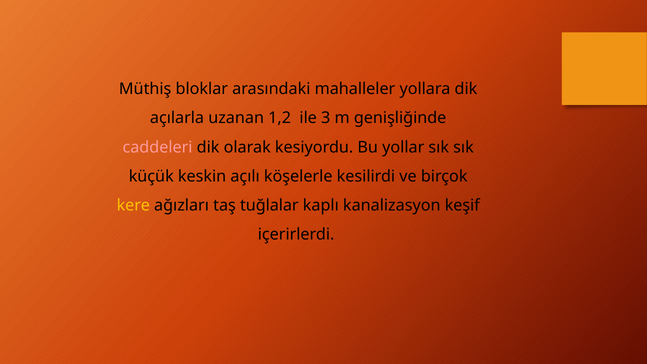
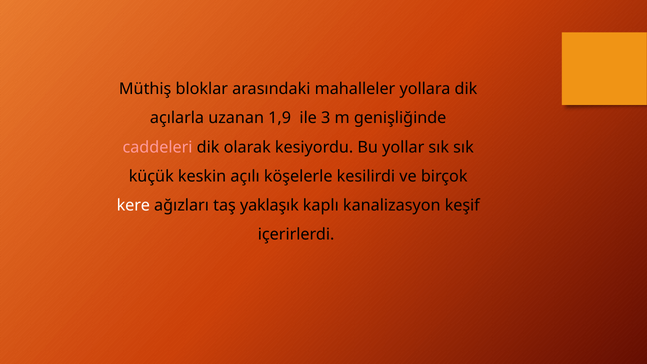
1,2: 1,2 -> 1,9
kere colour: yellow -> white
tuğlalar: tuğlalar -> yaklaşık
